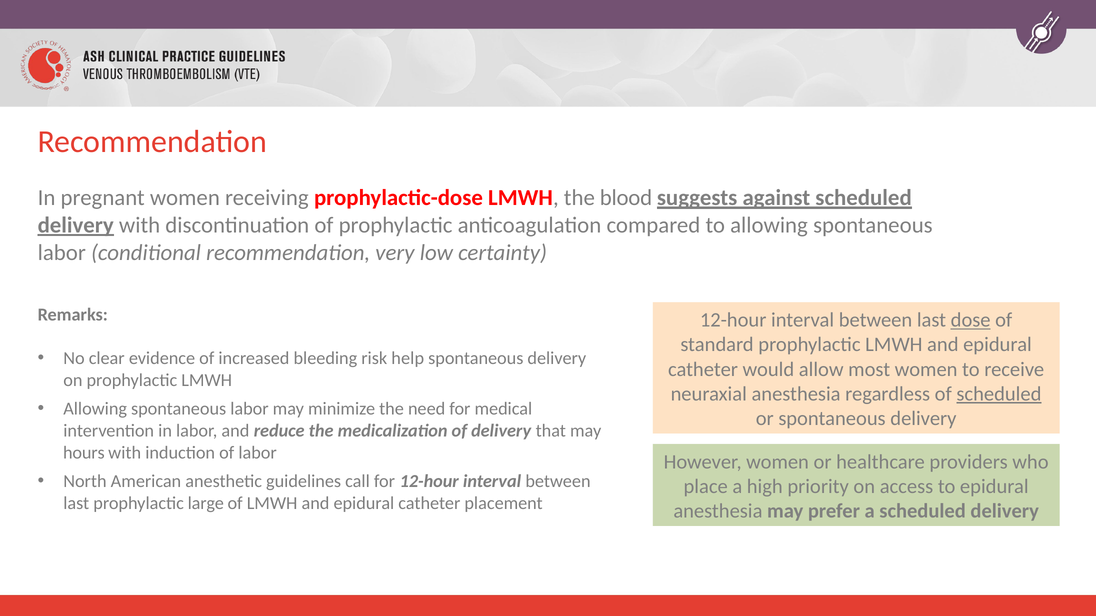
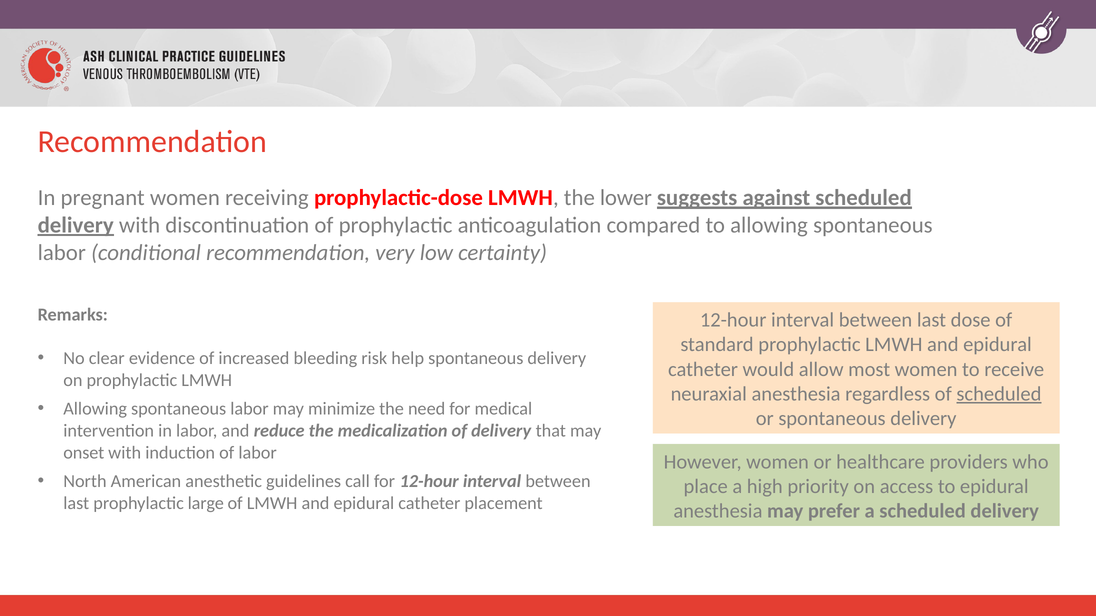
blood: blood -> lower
dose underline: present -> none
hours: hours -> onset
